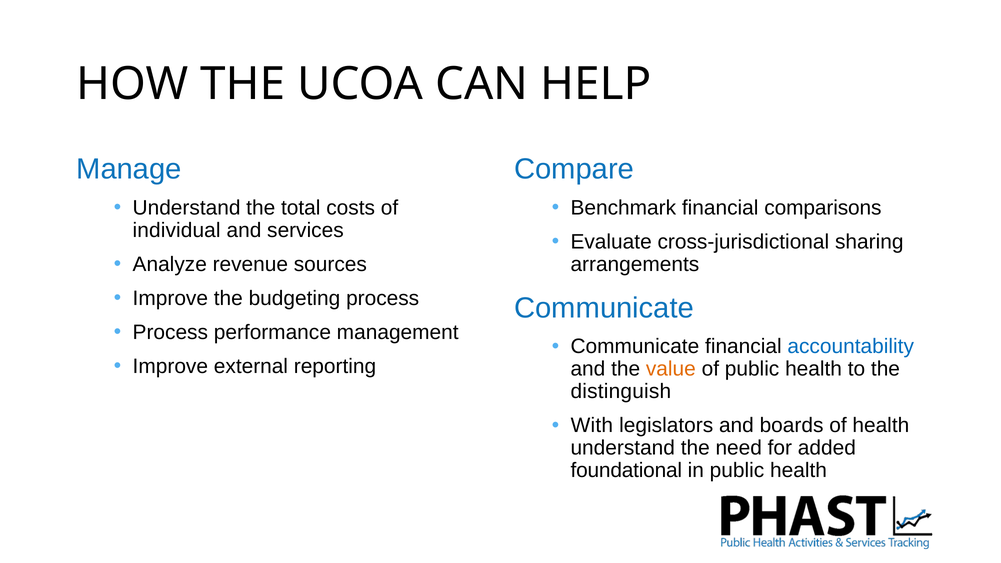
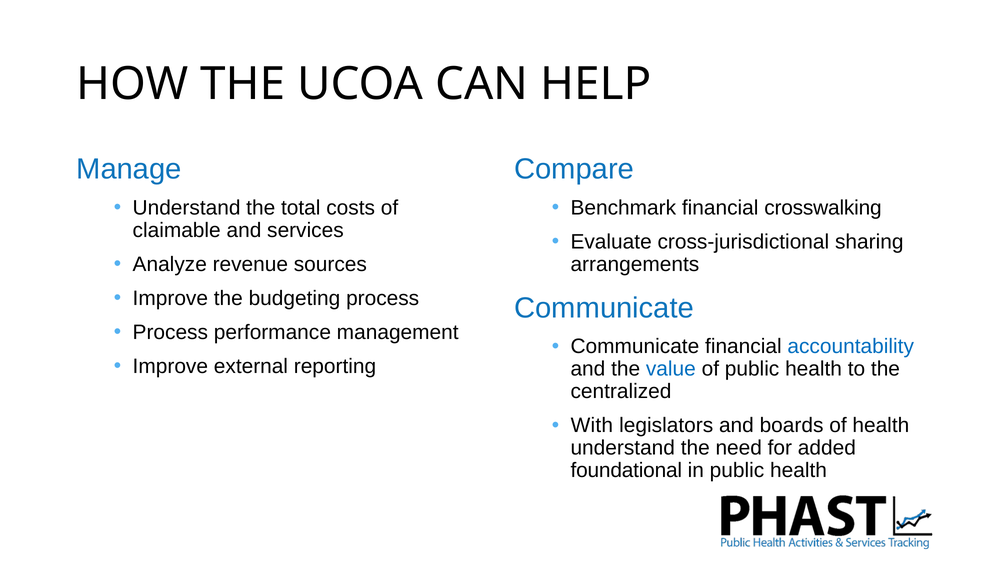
comparisons: comparisons -> crosswalking
individual: individual -> claimable
value colour: orange -> blue
distinguish: distinguish -> centralized
